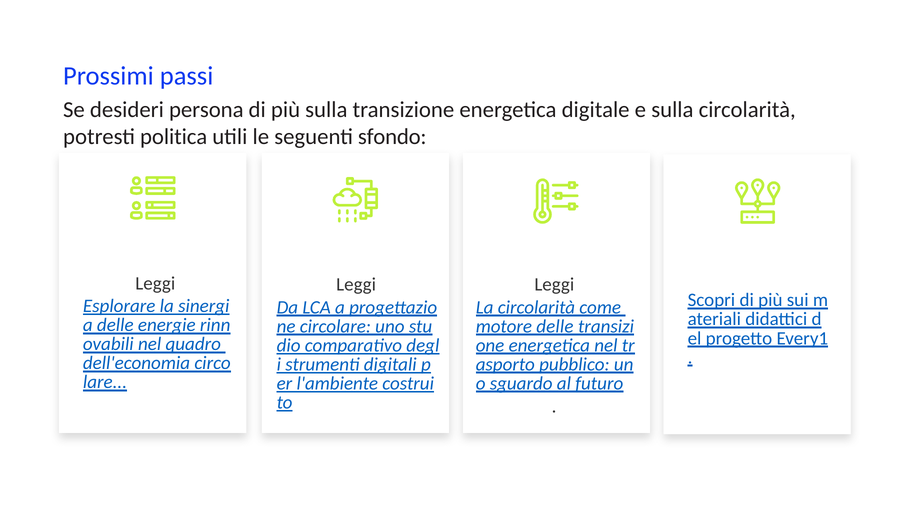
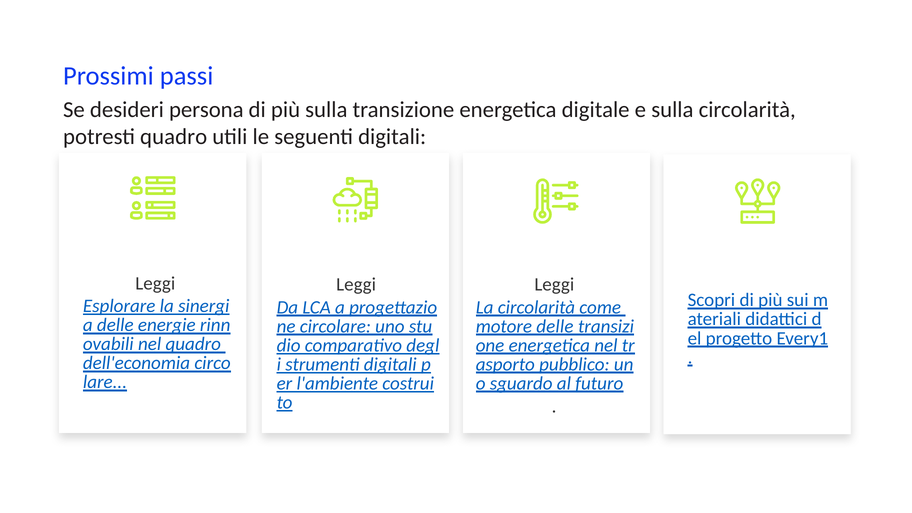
potresti politica: politica -> quadro
seguenti sfondo: sfondo -> digitali
